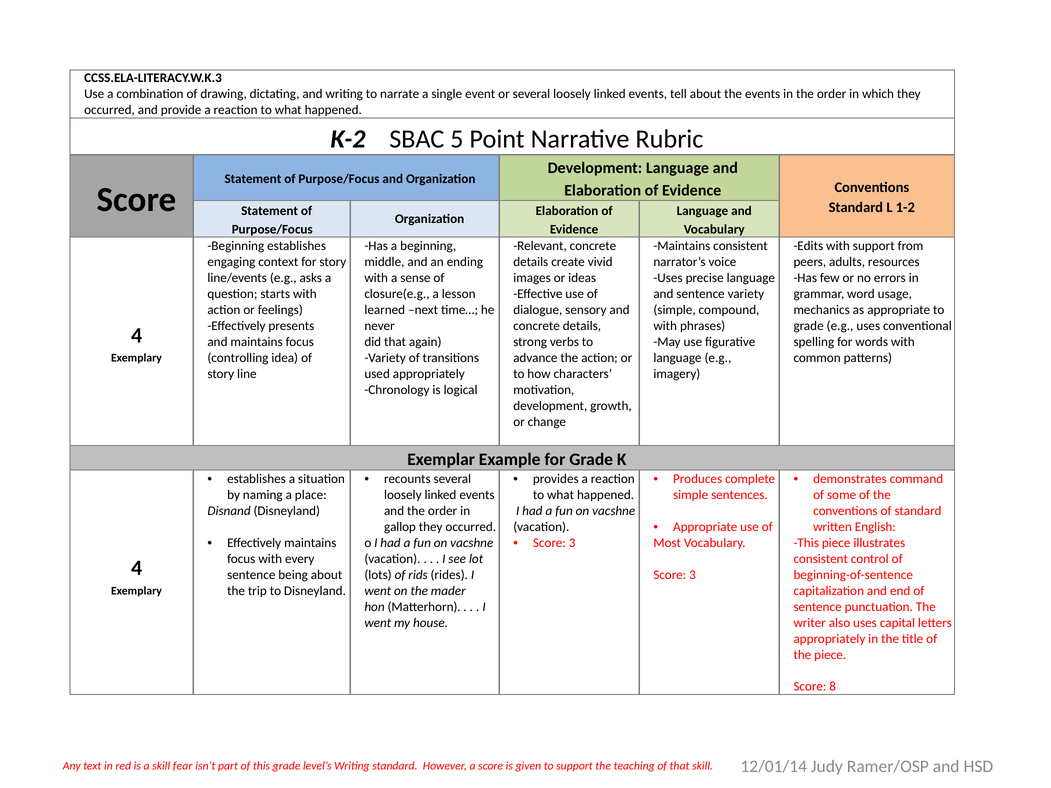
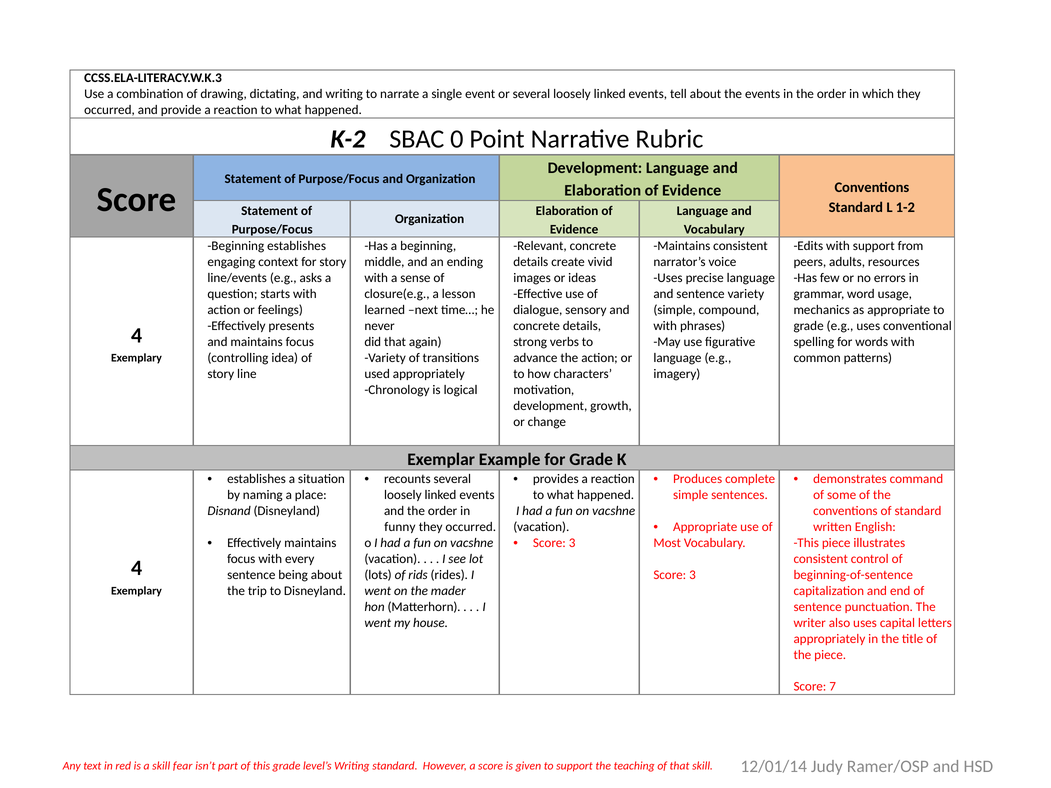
5: 5 -> 0
gallop: gallop -> funny
8: 8 -> 7
